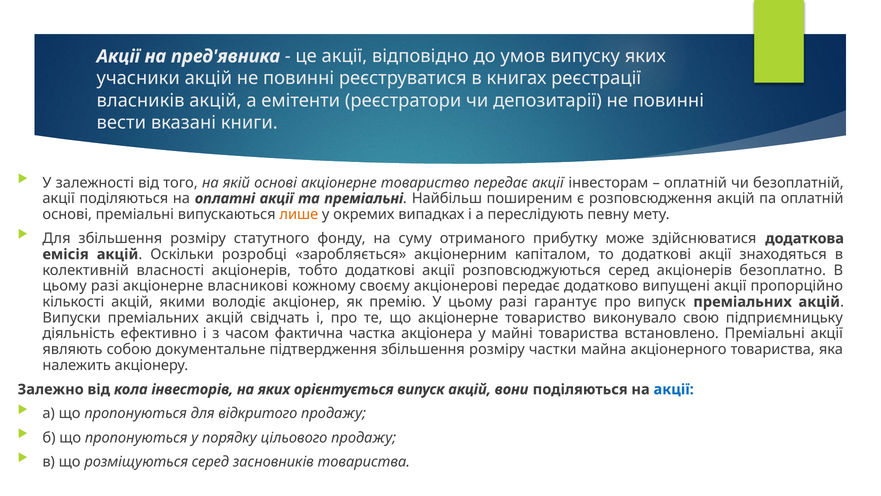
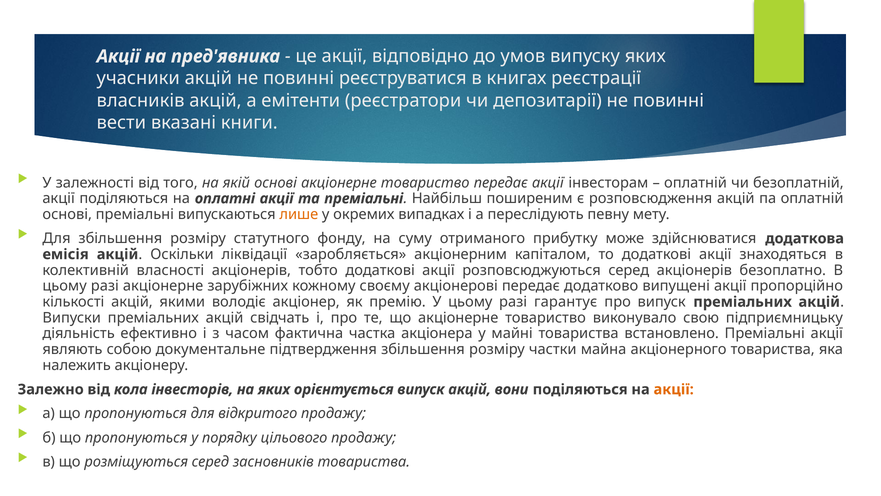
розробці: розробці -> ліквідації
власникові: власникові -> зарубіжних
акції at (674, 389) colour: blue -> orange
